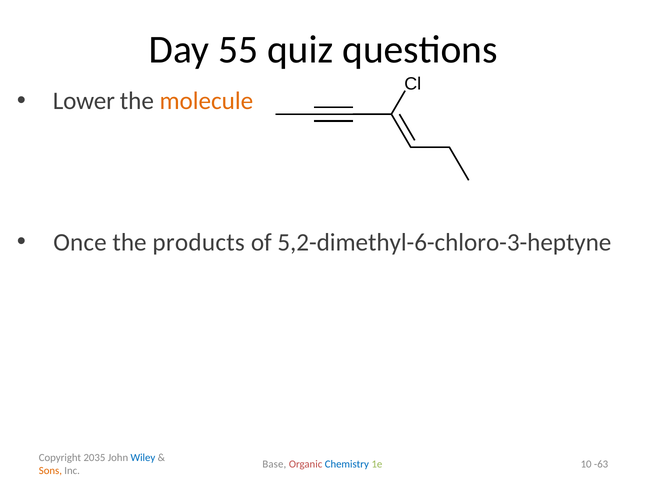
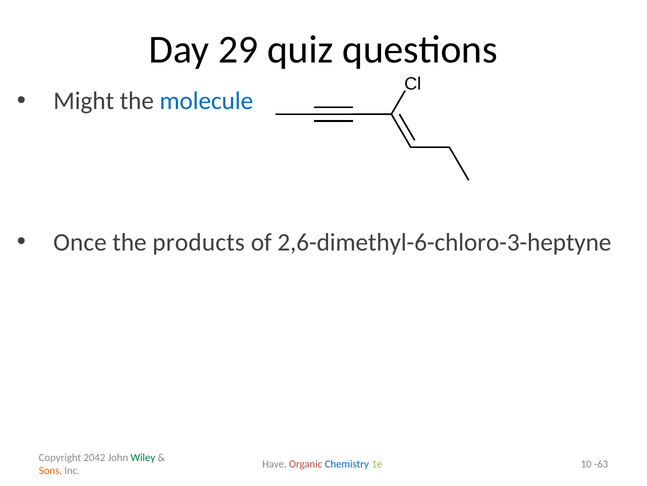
55: 55 -> 29
Lower: Lower -> Might
molecule colour: orange -> blue
5,2-dimethyl-6-chloro-3-heptyne: 5,2-dimethyl-6-chloro-3-heptyne -> 2,6-dimethyl-6-chloro-3-heptyne
2035: 2035 -> 2042
Wiley colour: blue -> green
Base: Base -> Have
